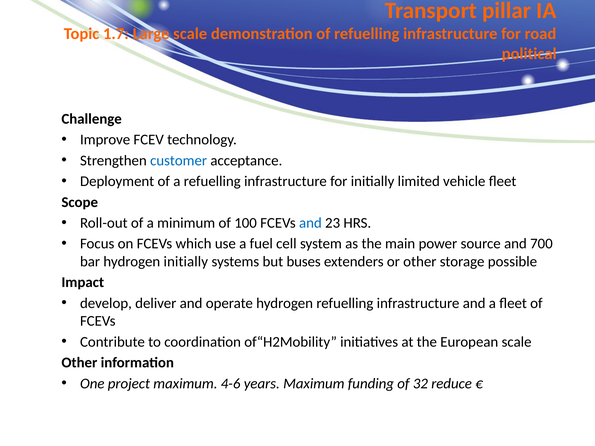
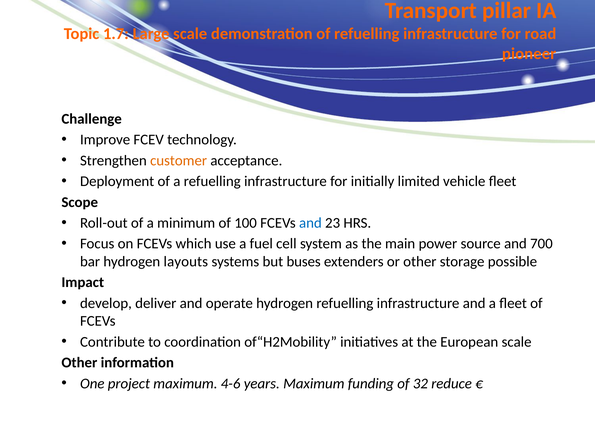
political: political -> pioneer
customer colour: blue -> orange
hydrogen initially: initially -> layouts
